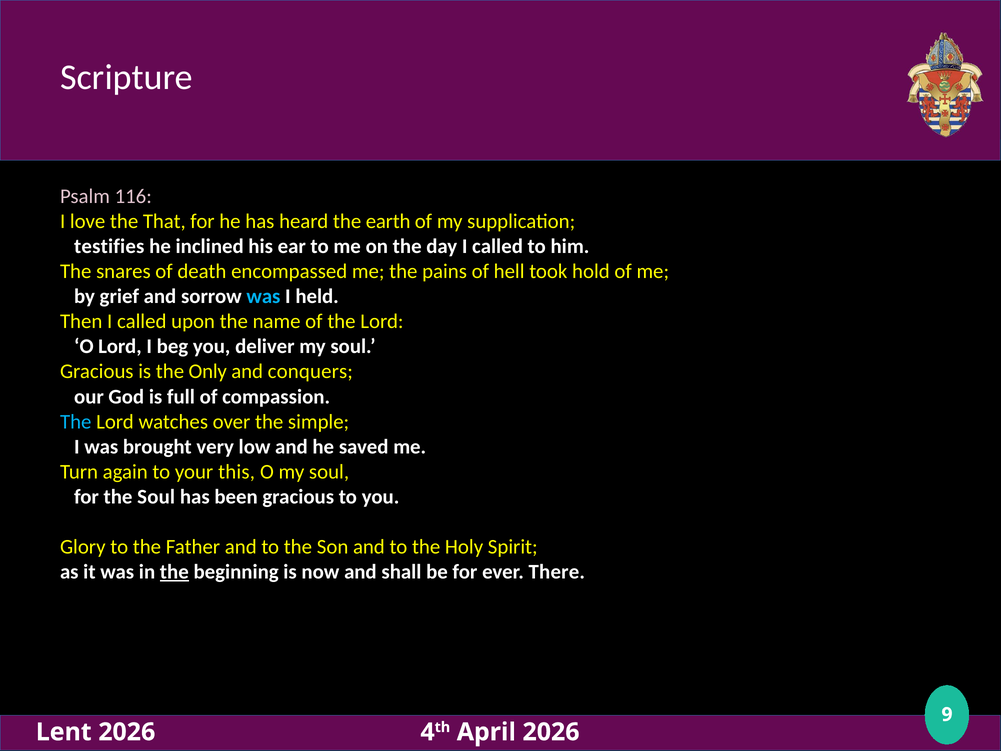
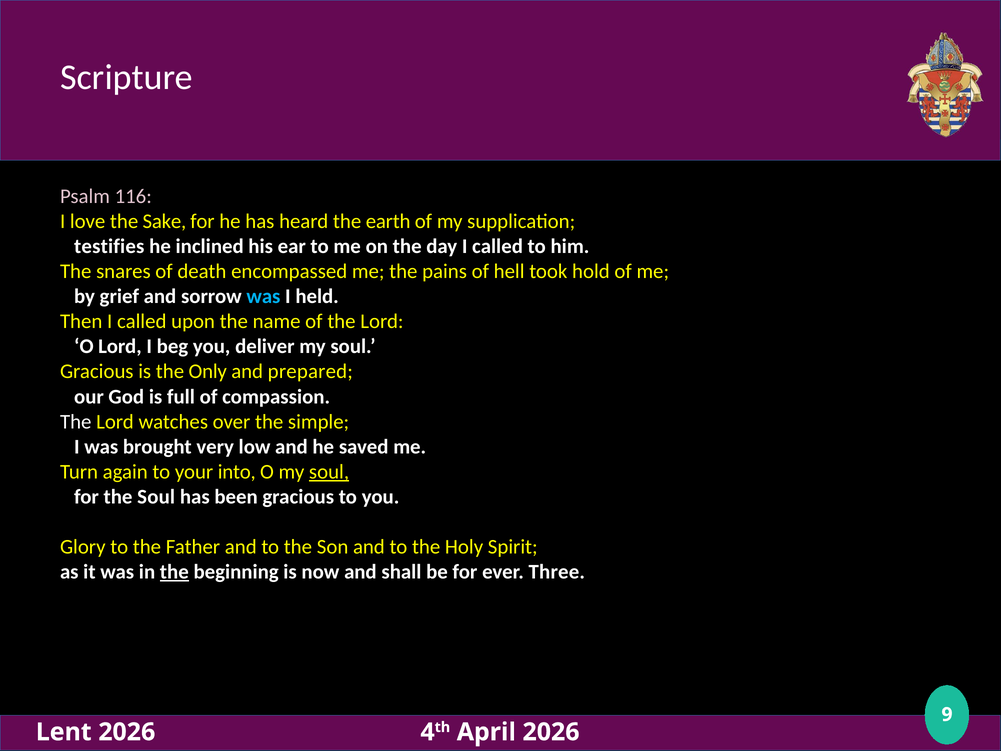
That: That -> Sake
conquers: conquers -> prepared
The at (76, 422) colour: light blue -> white
this: this -> into
soul at (329, 472) underline: none -> present
There: There -> Three
